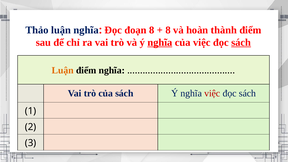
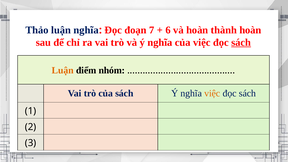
đoạn 8: 8 -> 7
8 at (168, 30): 8 -> 6
thành điểm: điểm -> hoàn
nghĩa at (160, 43) underline: present -> none
điểm nghĩa: nghĩa -> nhóm
việc at (212, 93) colour: red -> orange
